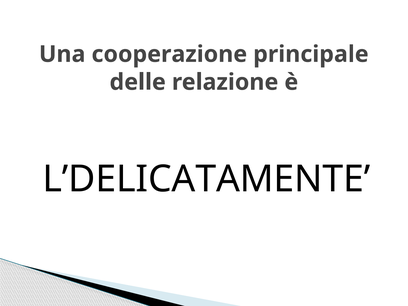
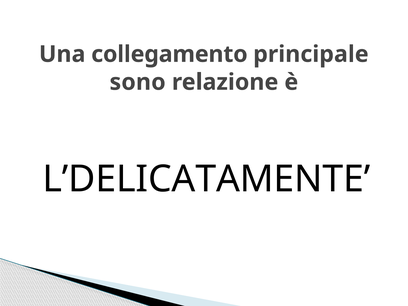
cooperazione: cooperazione -> collegamento
delle: delle -> sono
